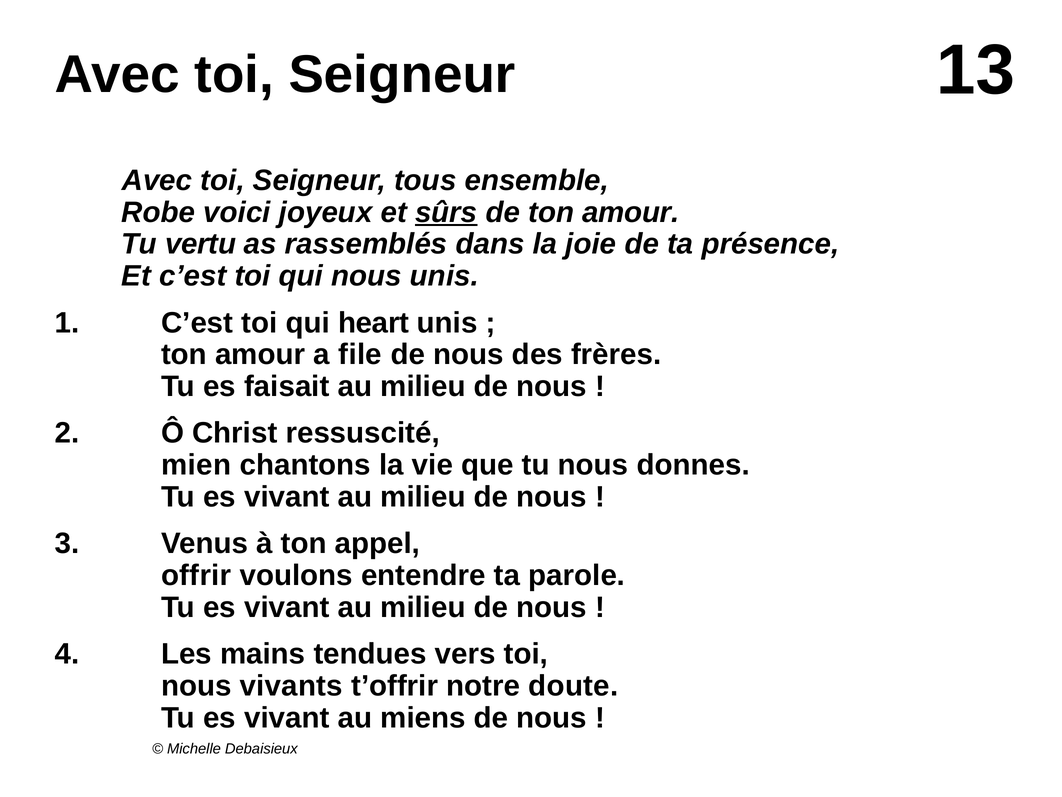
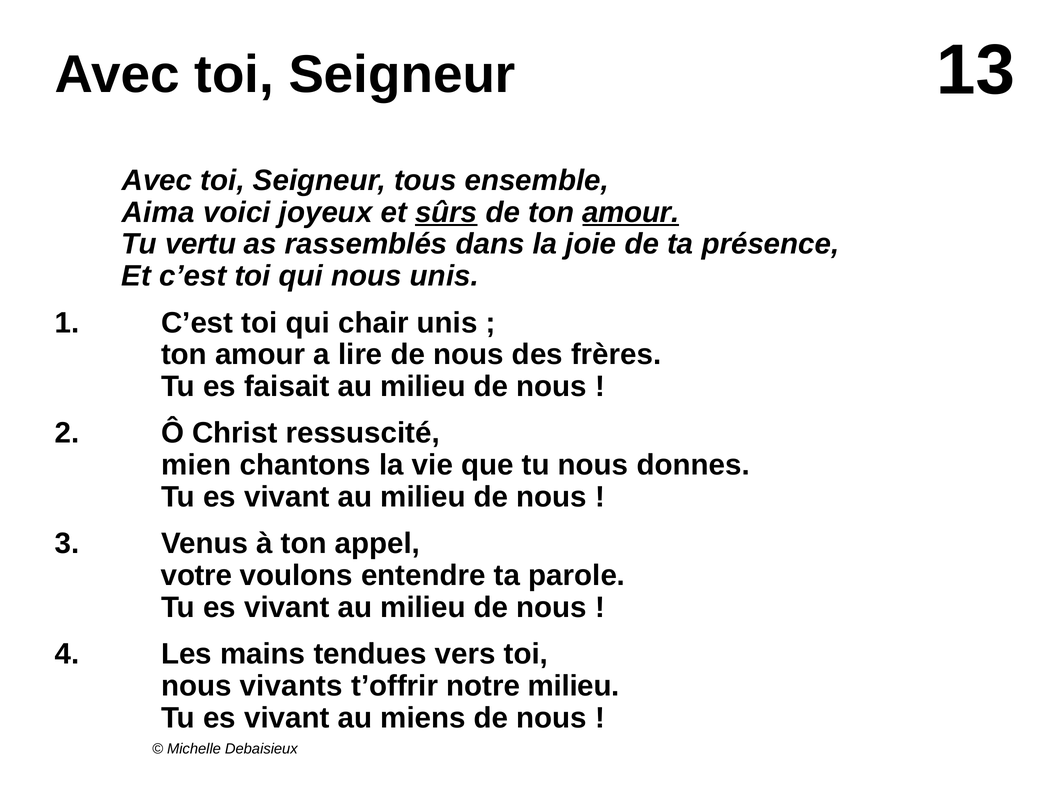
Robe: Robe -> Aima
amour at (631, 212) underline: none -> present
heart: heart -> chair
file: file -> lire
offrir: offrir -> votre
notre doute: doute -> milieu
